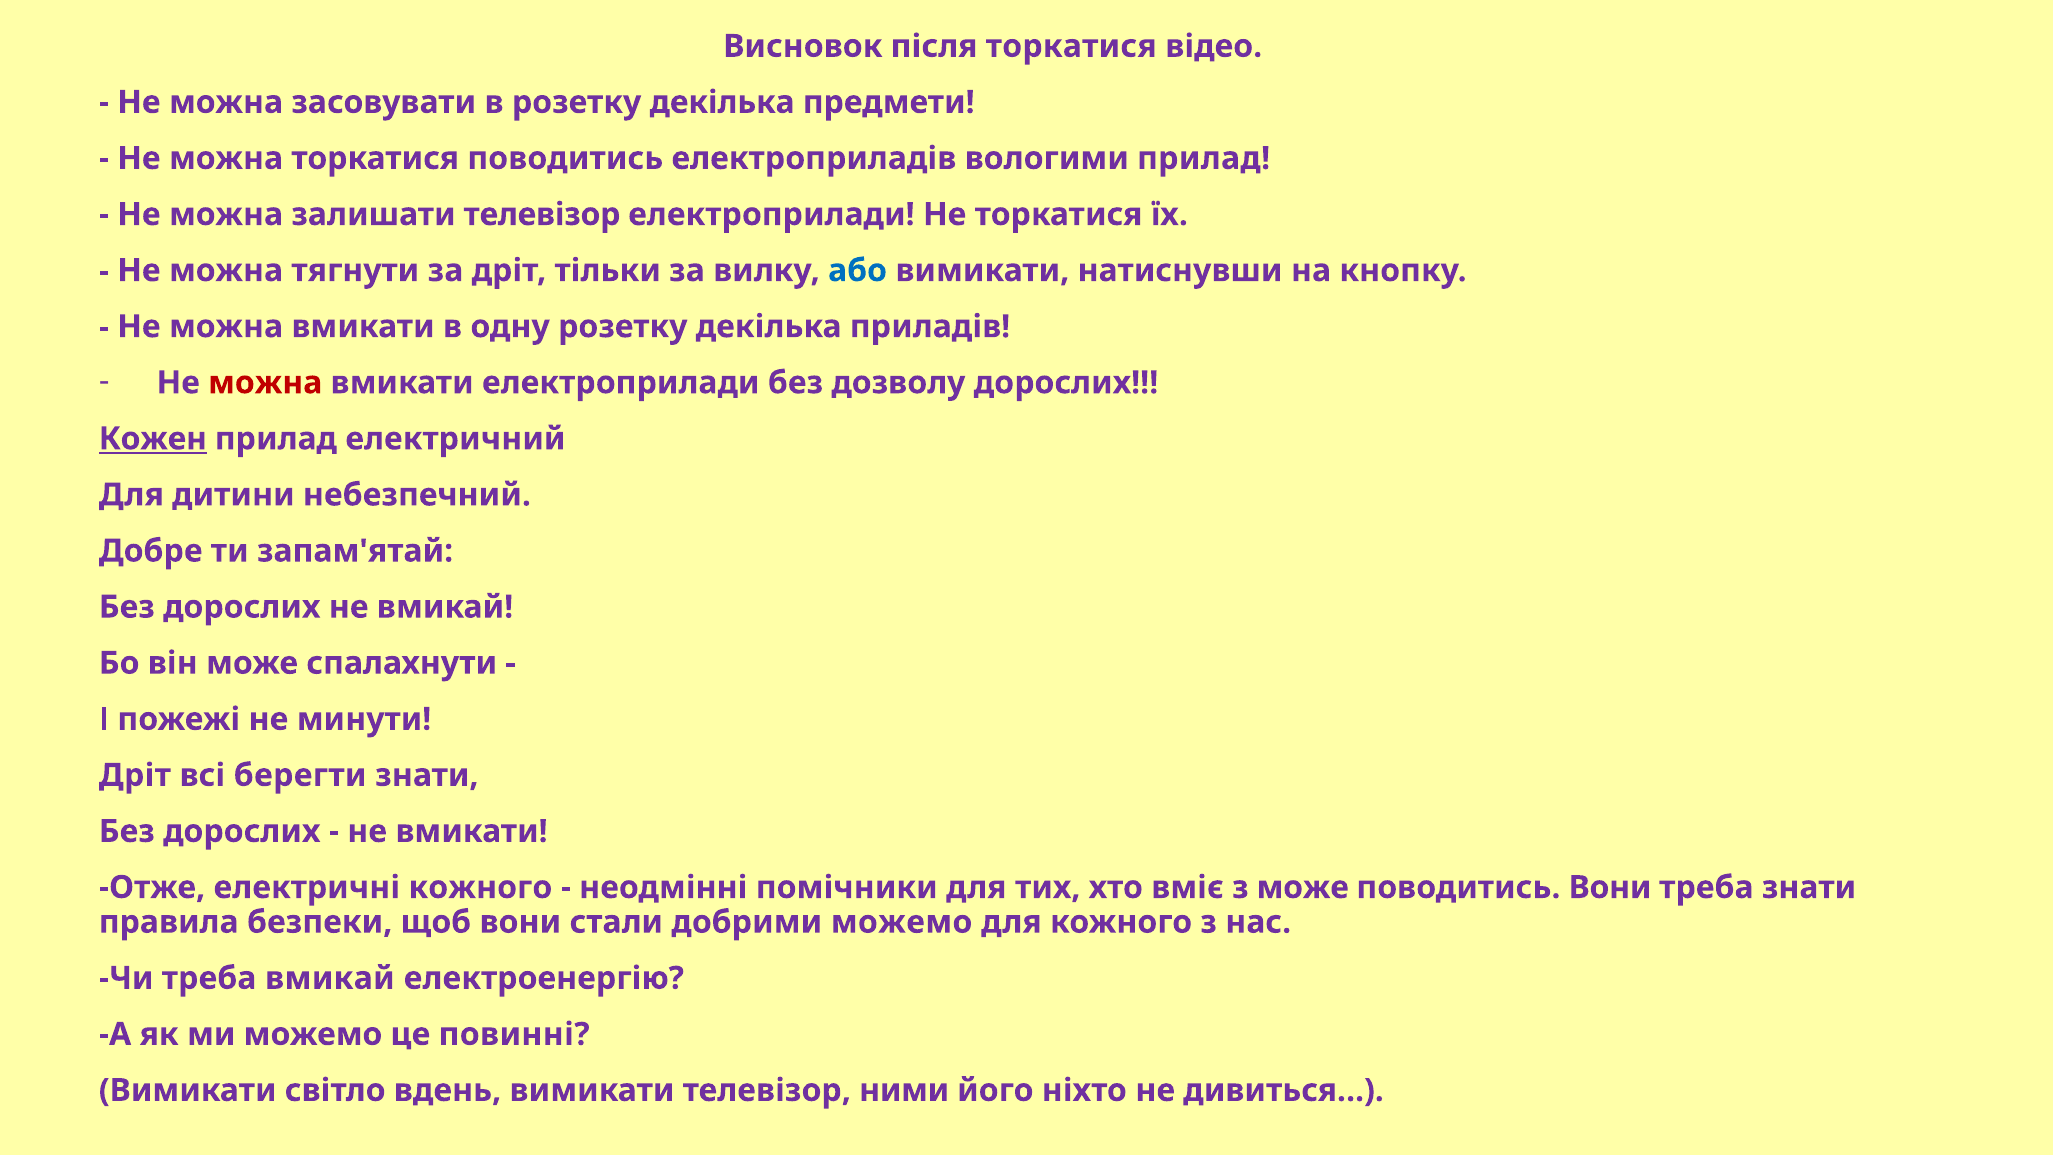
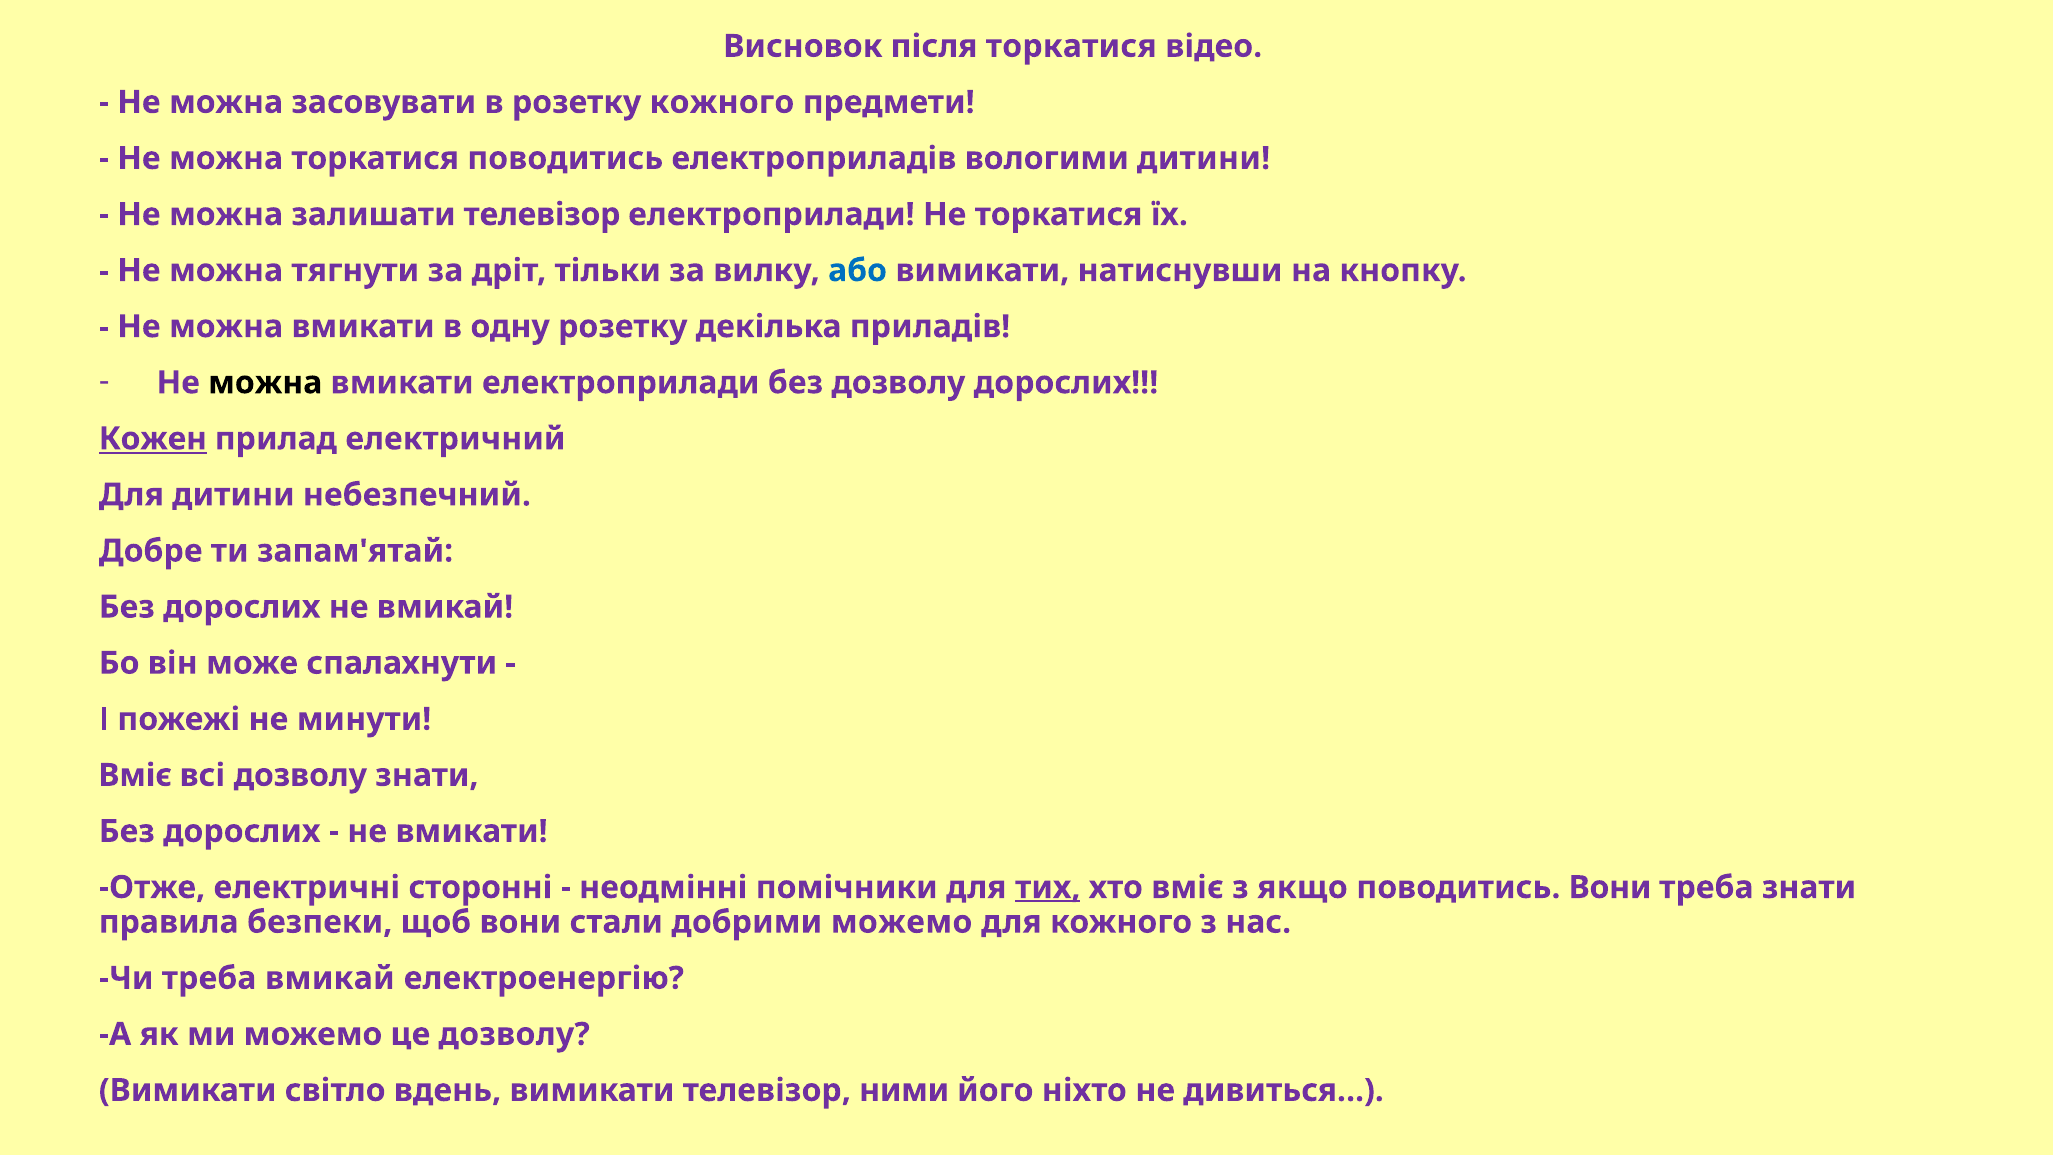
в розетку декілька: декілька -> кожного
вологими прилад: прилад -> дитини
можна at (265, 383) colour: red -> black
Дріт at (135, 775): Дріт -> Вміє
всі берегти: берегти -> дозволу
електричні кожного: кожного -> сторонні
тих underline: none -> present
з може: може -> якщо
це повинні: повинні -> дозволу
